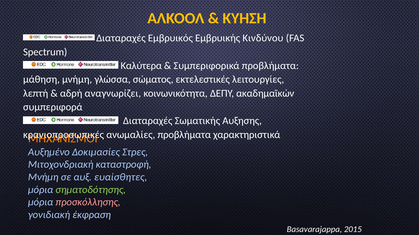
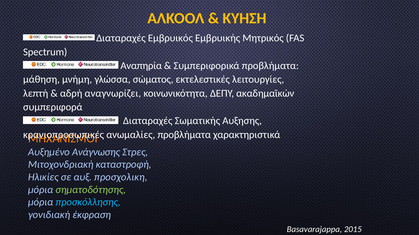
Κινδύνου: Κινδύνου -> Μητρικός
Καλύτερα: Καλύτερα -> Αναπηρία
Δοκιμασίες: Δοκιμασίες -> Ανάγνωσης
Μνήμη at (43, 178): Μνήμη -> Ηλικίες
ευαίσθητες: ευαίσθητες -> προσχολικη
προσκόλλησης colour: pink -> light blue
